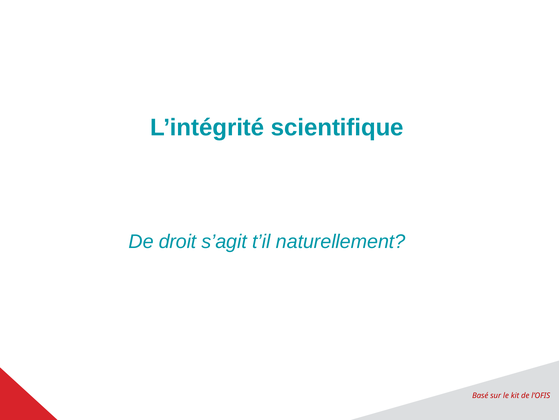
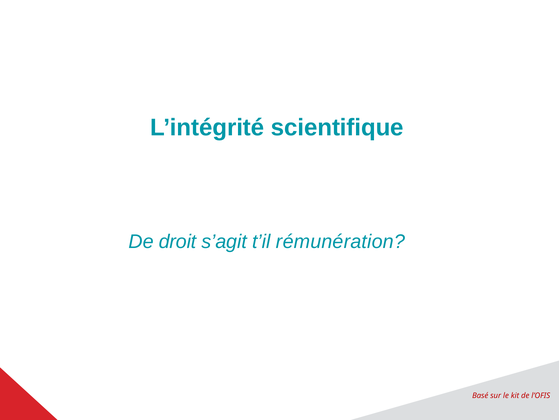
naturellement: naturellement -> rémunération
